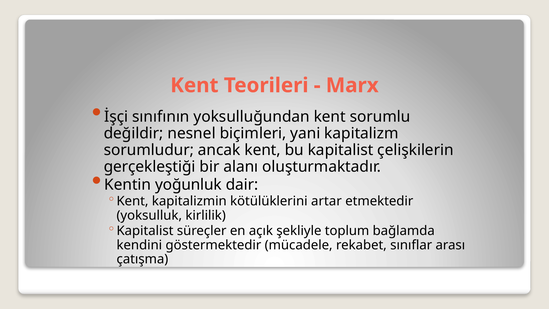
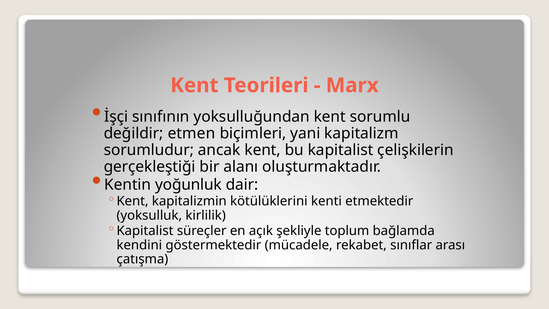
nesnel: nesnel -> etmen
artar: artar -> kenti
